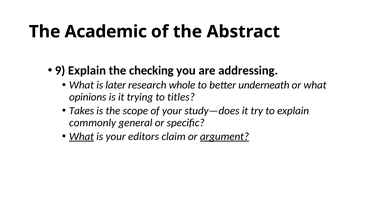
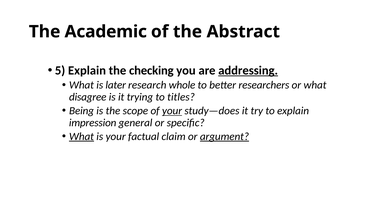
9: 9 -> 5
addressing underline: none -> present
underneath: underneath -> researchers
opinions: opinions -> disagree
Takes: Takes -> Being
your at (172, 111) underline: none -> present
commonly: commonly -> impression
editors: editors -> factual
